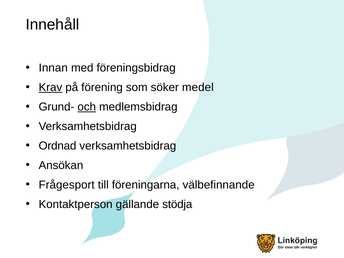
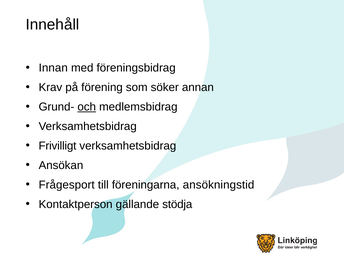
Krav underline: present -> none
medel: medel -> annan
Ordnad: Ordnad -> Frivilligt
välbefinnande: välbefinnande -> ansökningstid
